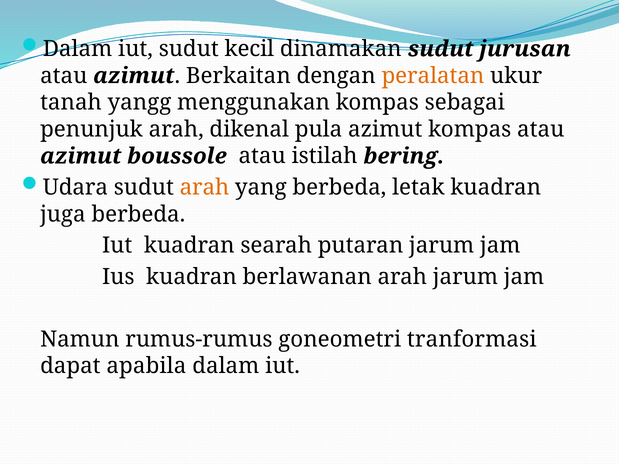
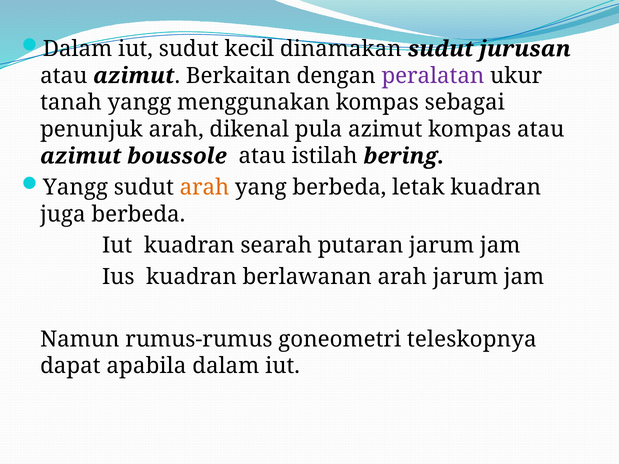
peralatan colour: orange -> purple
Udara at (75, 187): Udara -> Yangg
tranformasi: tranformasi -> teleskopnya
